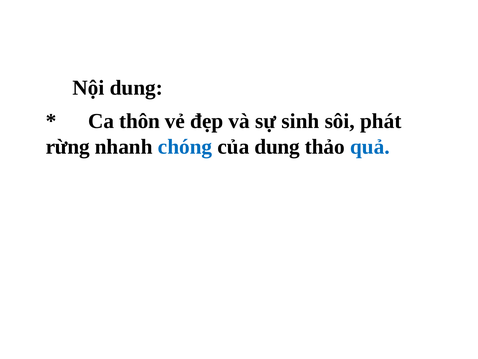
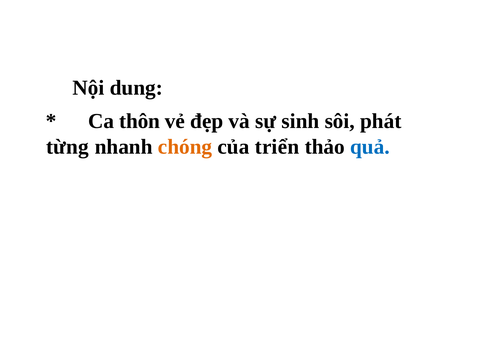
rừng: rừng -> từng
chóng colour: blue -> orange
của dung: dung -> triển
